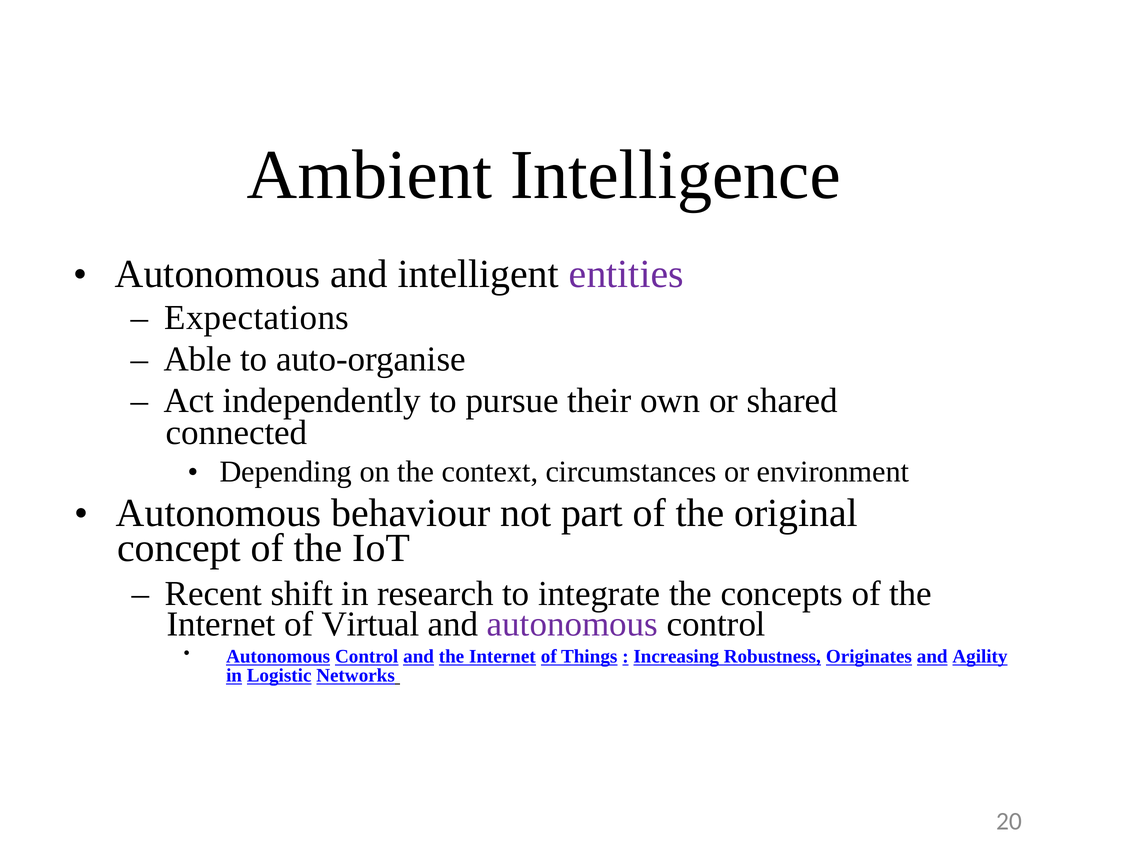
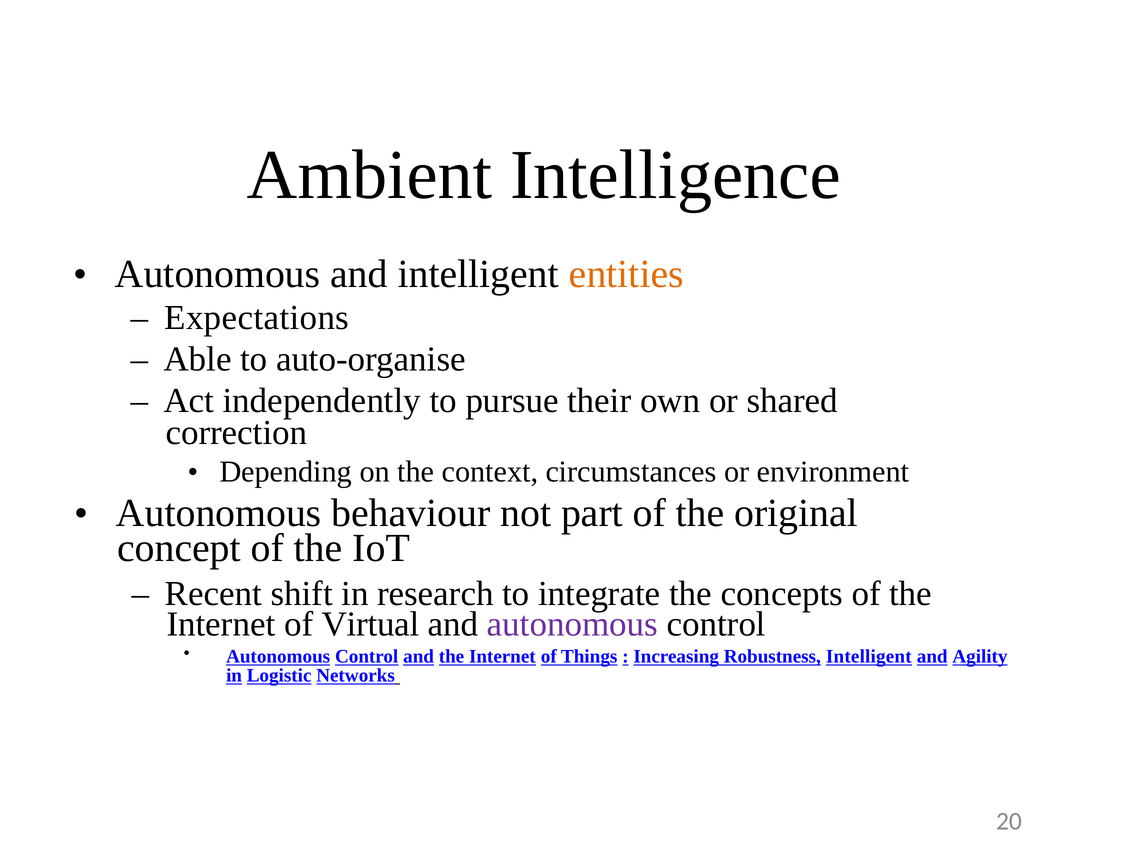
entities colour: purple -> orange
connected: connected -> correction
Robustness Originates: Originates -> Intelligent
